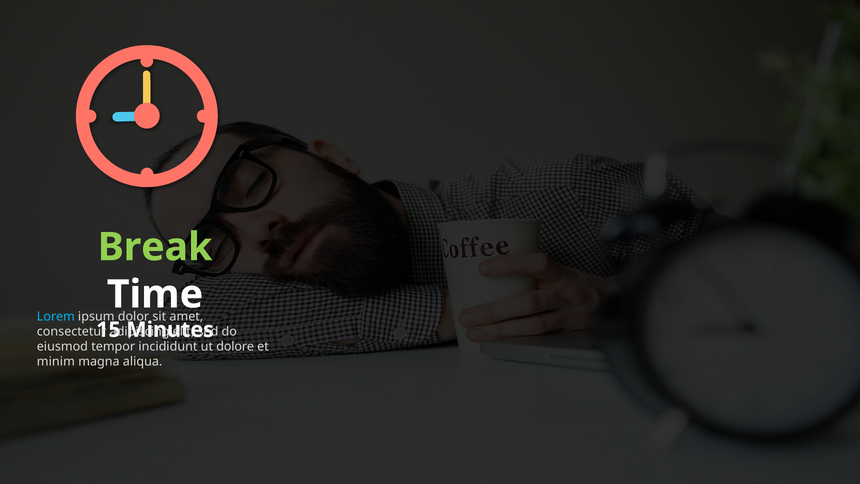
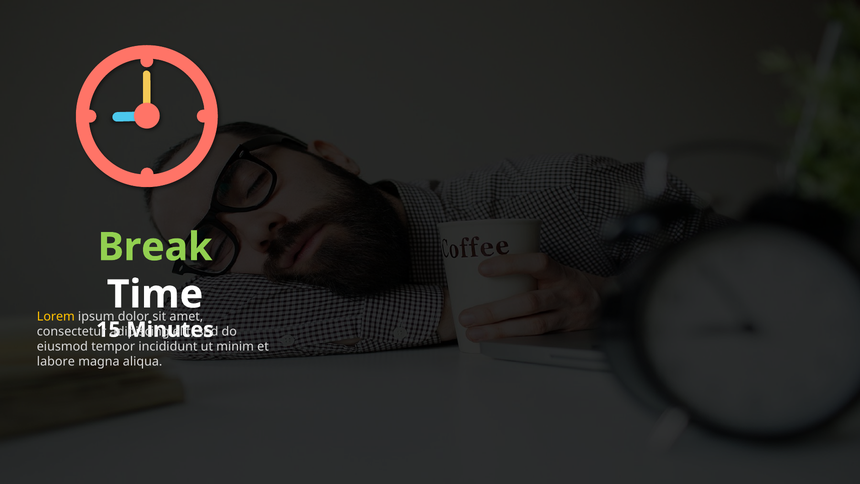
Lorem colour: light blue -> yellow
dolore: dolore -> minim
minim: minim -> labore
